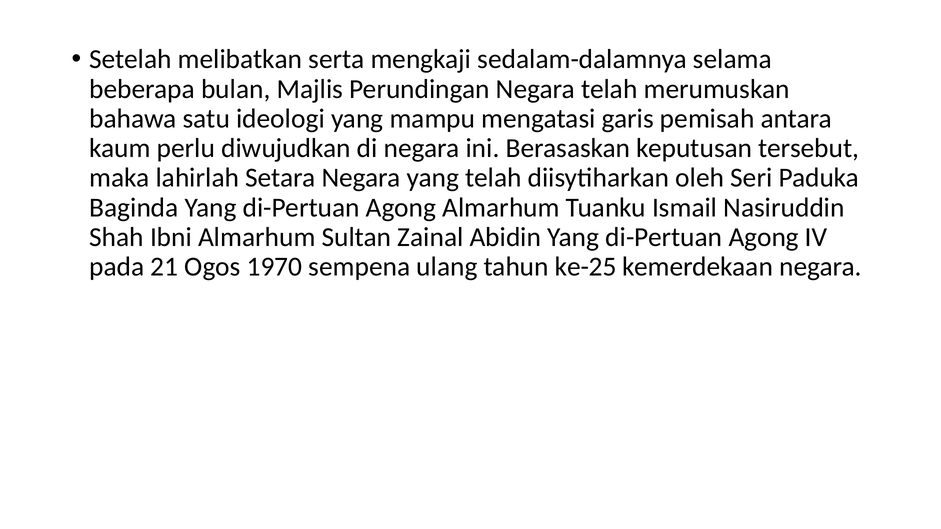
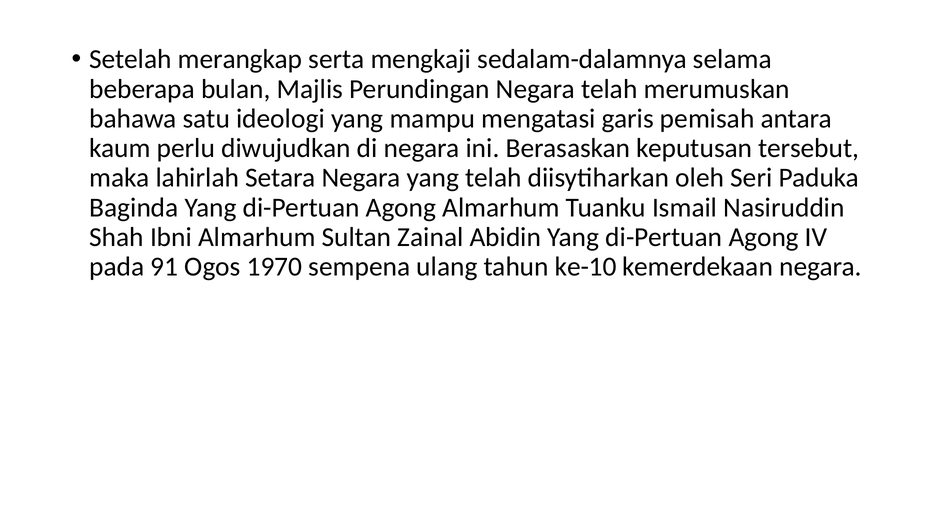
melibatkan: melibatkan -> merangkap
21: 21 -> 91
ke-25: ke-25 -> ke-10
